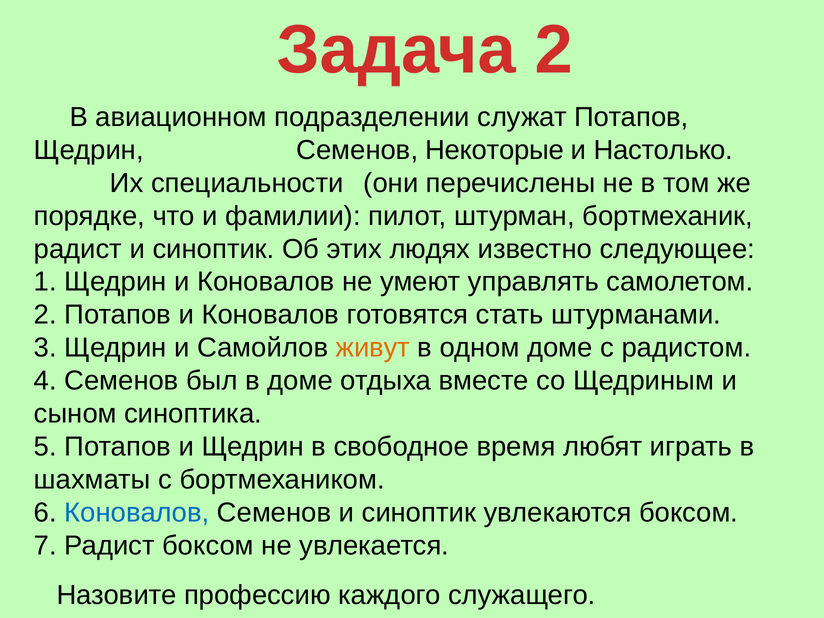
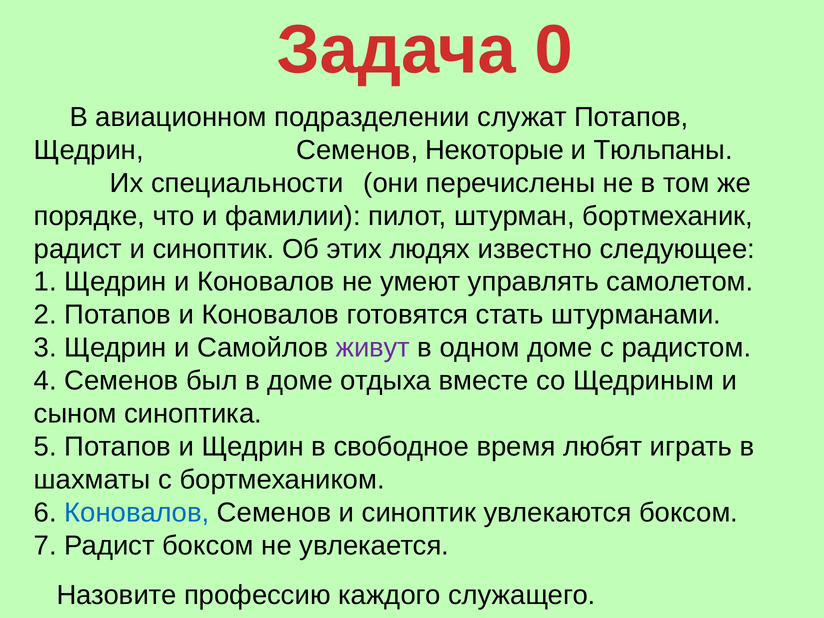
Задача 2: 2 -> 0
Настолько: Настолько -> Тюльпаны
живут colour: orange -> purple
